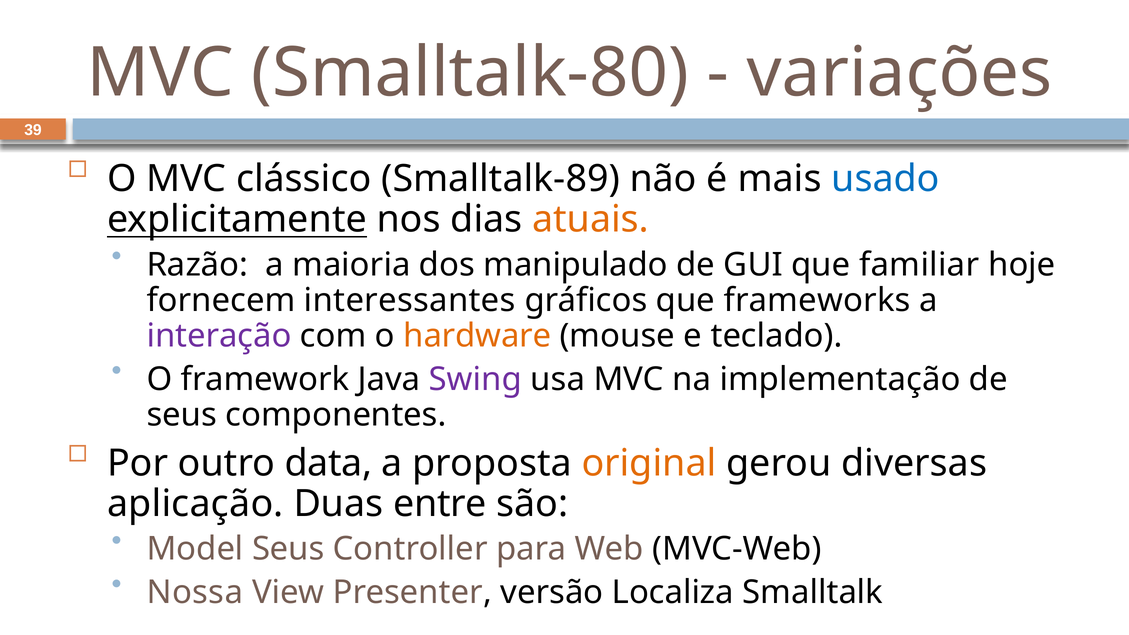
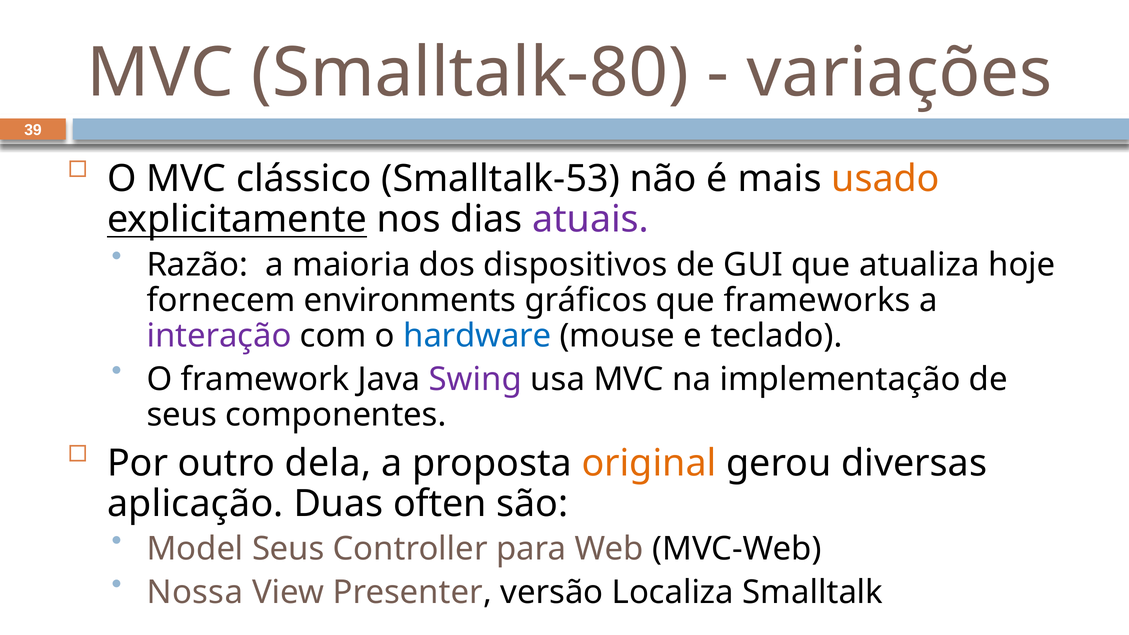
Smalltalk-89: Smalltalk-89 -> Smalltalk-53
usado colour: blue -> orange
atuais colour: orange -> purple
manipulado: manipulado -> dispositivos
familiar: familiar -> atualiza
interessantes: interessantes -> environments
hardware colour: orange -> blue
data: data -> dela
entre: entre -> often
